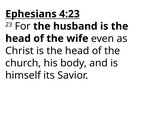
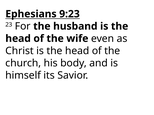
4:23: 4:23 -> 9:23
